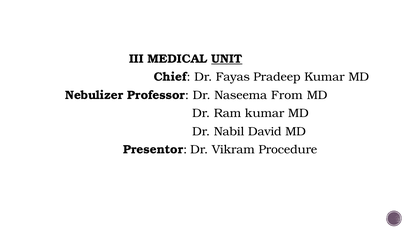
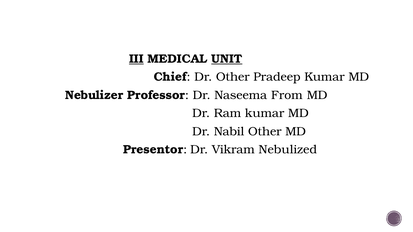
III underline: none -> present
Dr Fayas: Fayas -> Other
Nabil David: David -> Other
Procedure: Procedure -> Nebulized
